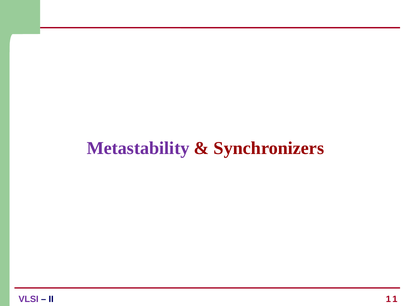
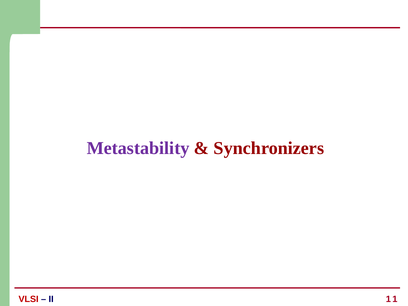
VLSI colour: purple -> red
